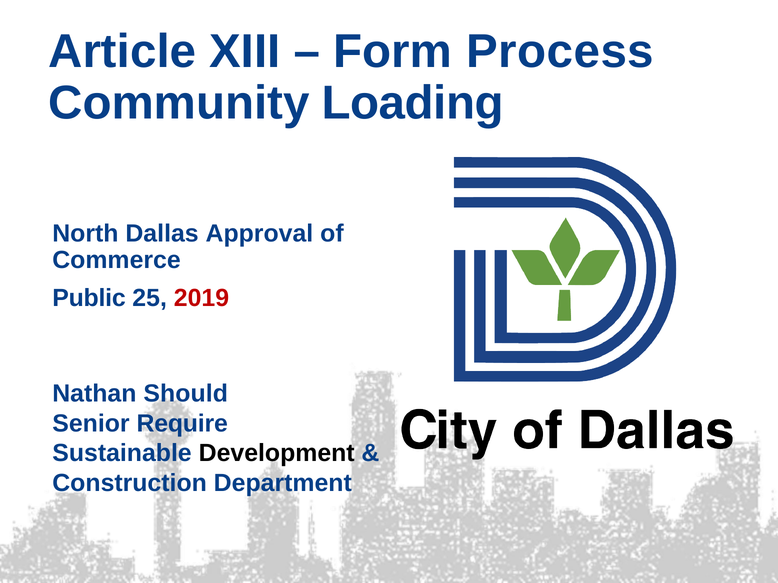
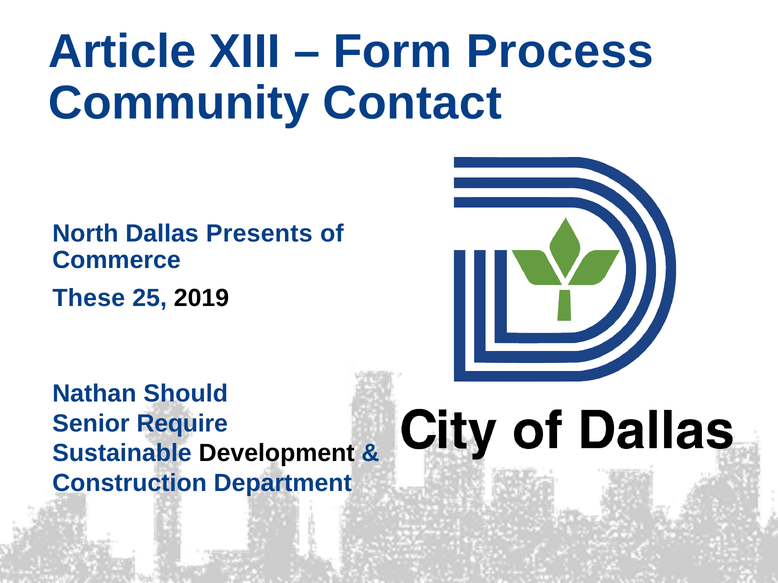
Loading: Loading -> Contact
Approval: Approval -> Presents
Public: Public -> These
2019 colour: red -> black
